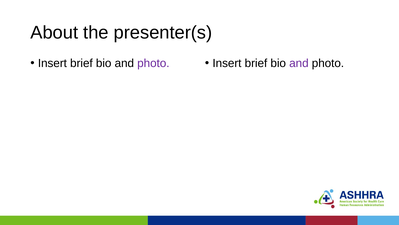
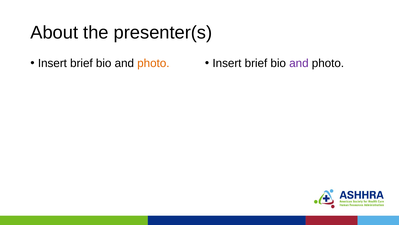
photo at (153, 63) colour: purple -> orange
